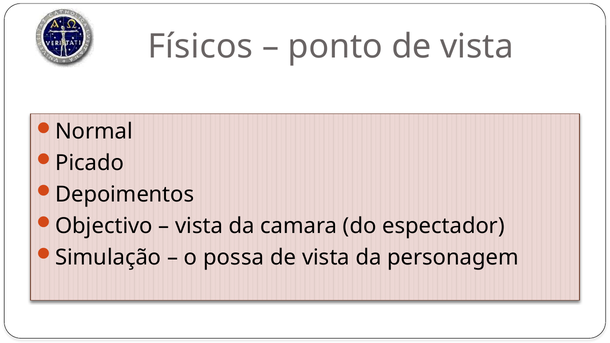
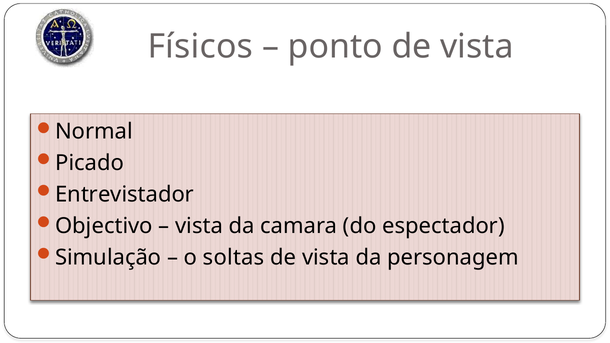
Depoimentos: Depoimentos -> Entrevistador
possa: possa -> soltas
